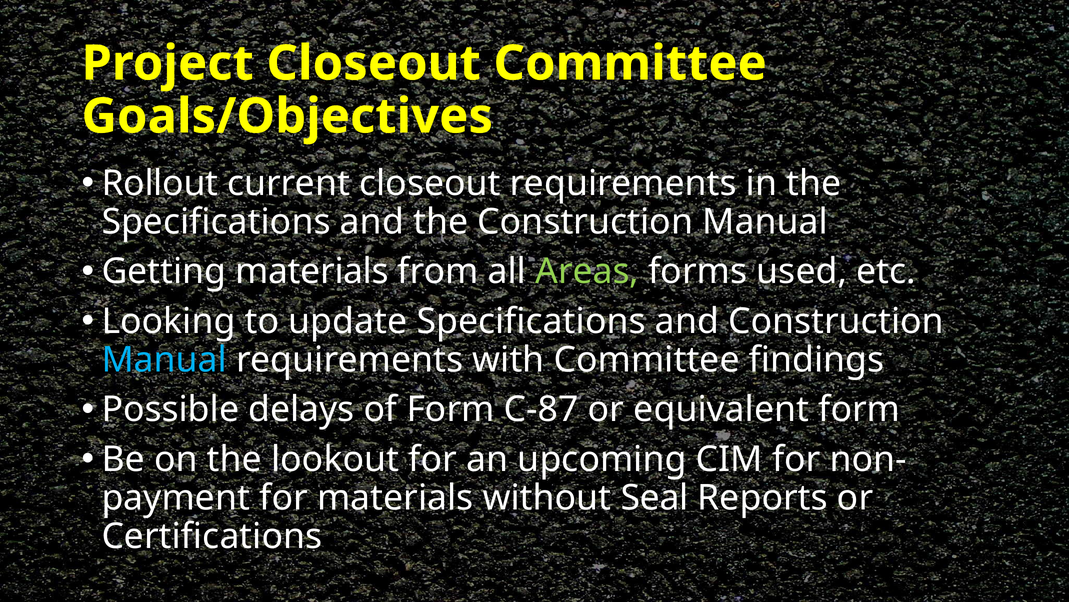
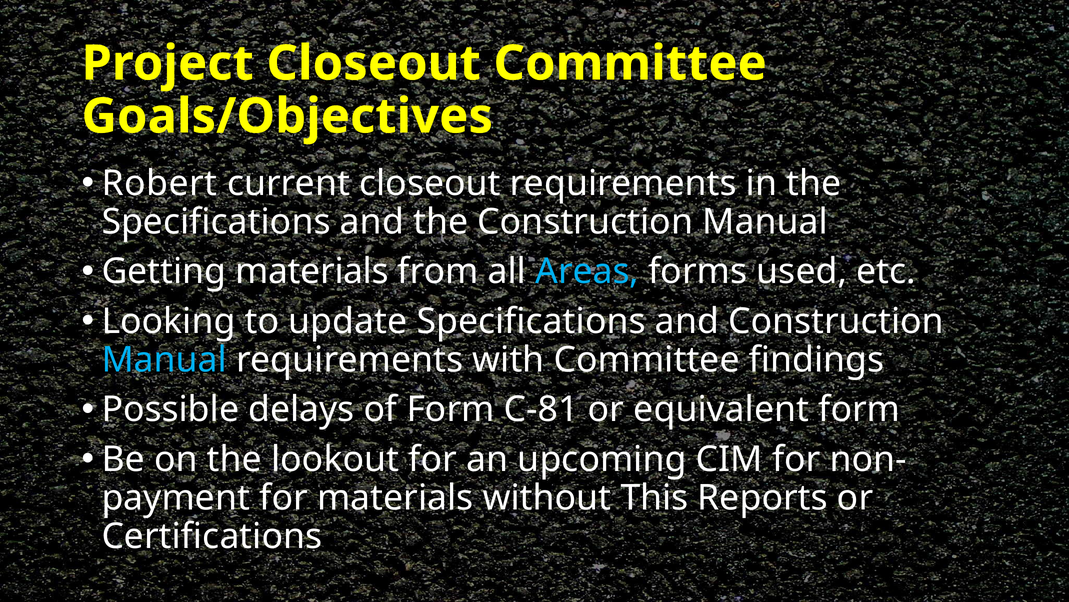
Rollout: Rollout -> Robert
Areas colour: light green -> light blue
C-87: C-87 -> C-81
Seal: Seal -> This
